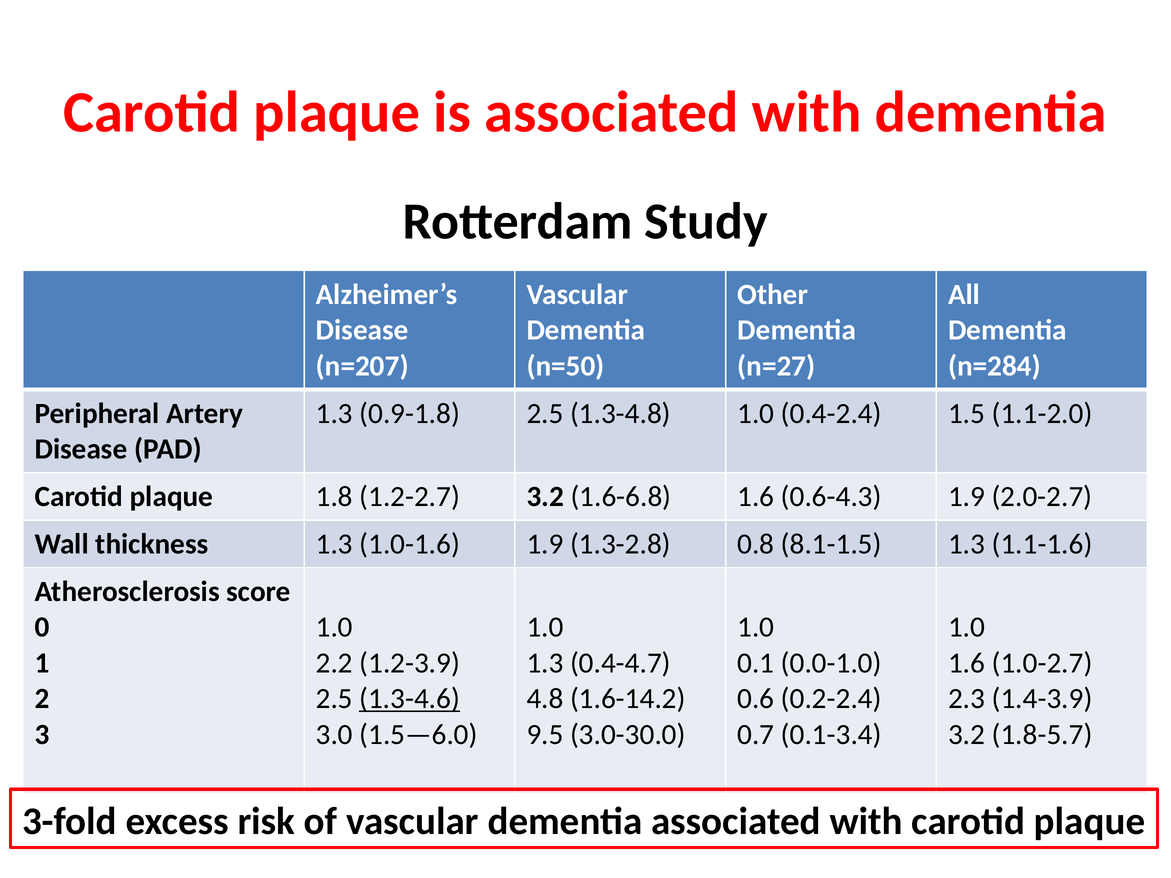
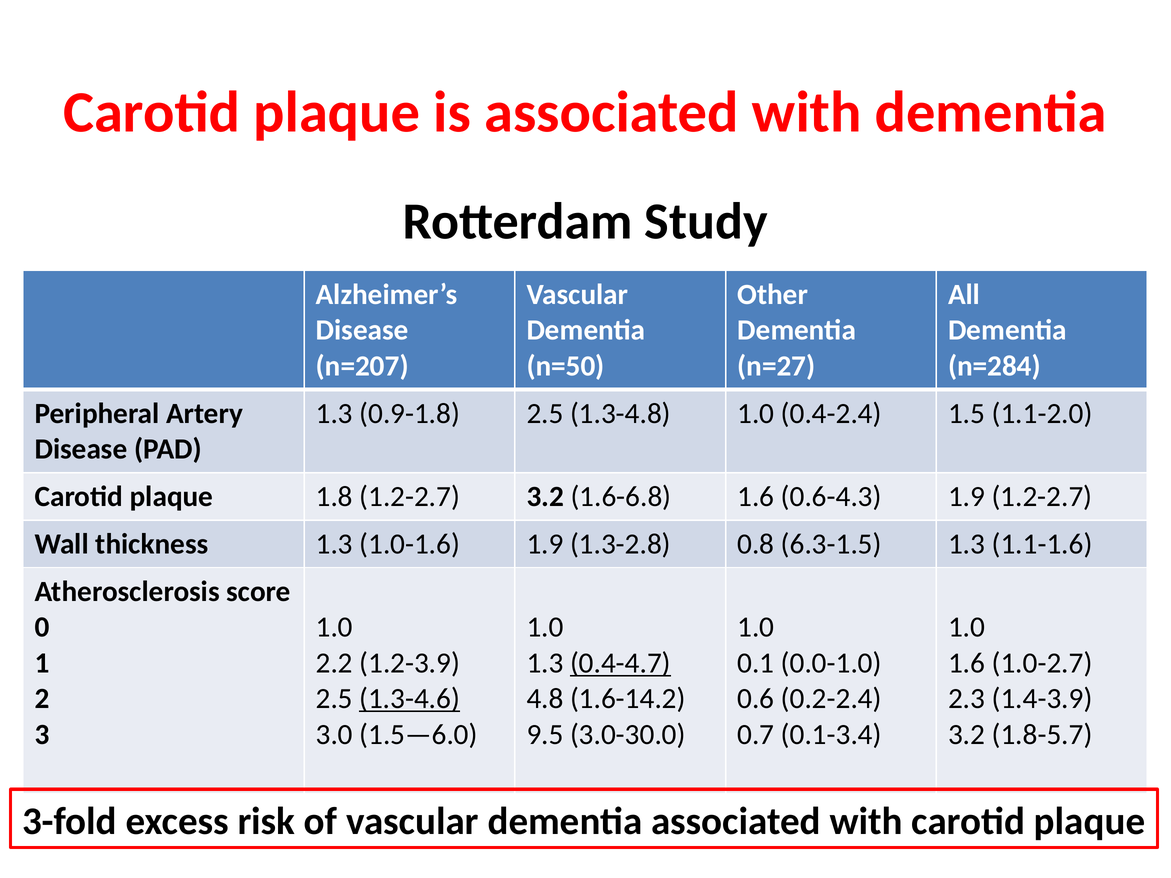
1.9 2.0-2.7: 2.0-2.7 -> 1.2-2.7
8.1-1.5: 8.1-1.5 -> 6.3-1.5
0.4-4.7 underline: none -> present
